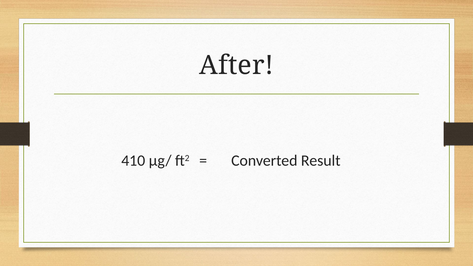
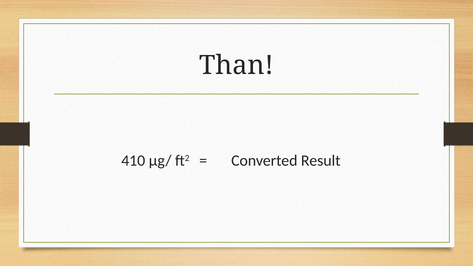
After: After -> Than
